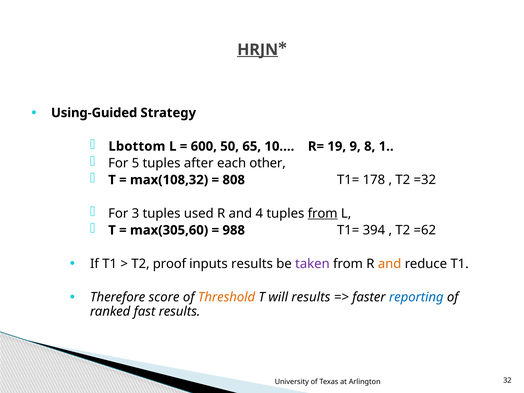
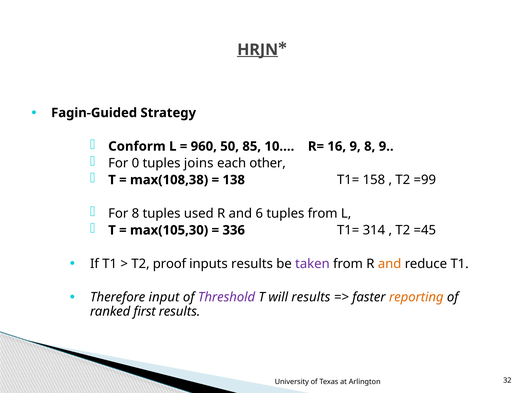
Using-Guided: Using-Guided -> Fagin-Guided
Lbottom: Lbottom -> Conform
600: 600 -> 960
65: 65 -> 85
19: 19 -> 16
8 1: 1 -> 9
5: 5 -> 0
after: after -> joins
max(108,32: max(108,32 -> max(108,38
808: 808 -> 138
178: 178 -> 158
=32: =32 -> =99
For 3: 3 -> 8
4: 4 -> 6
from at (323, 213) underline: present -> none
max(305,60: max(305,60 -> max(105,30
988: 988 -> 336
394: 394 -> 314
=62: =62 -> =45
score: score -> input
Threshold colour: orange -> purple
reporting colour: blue -> orange
fast: fast -> first
